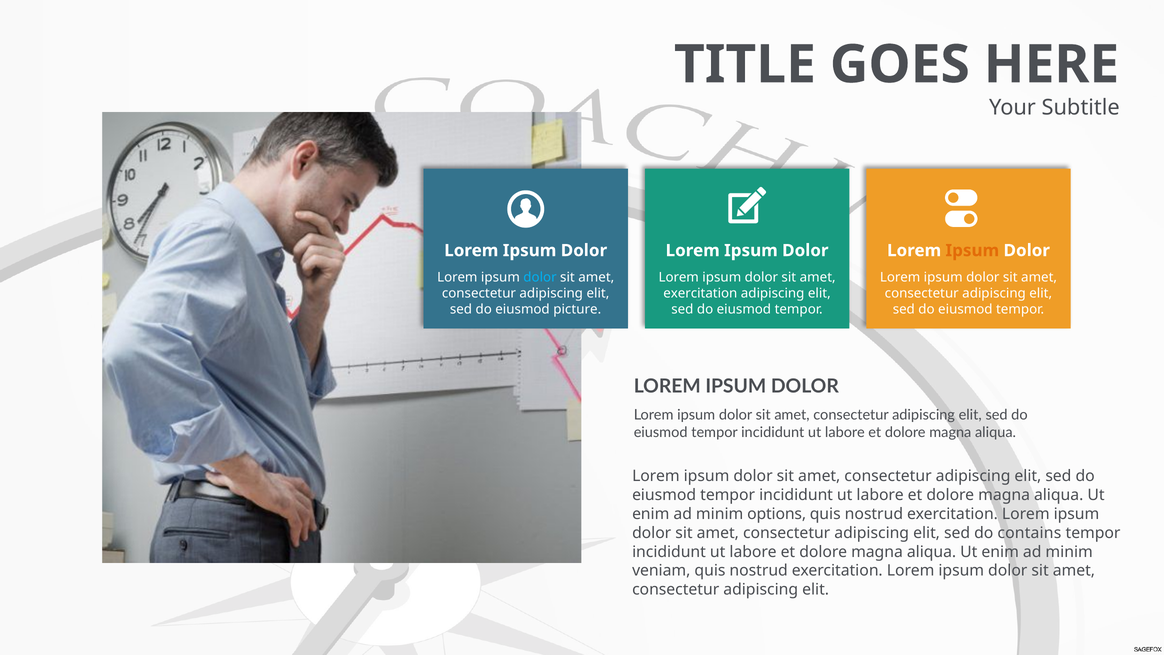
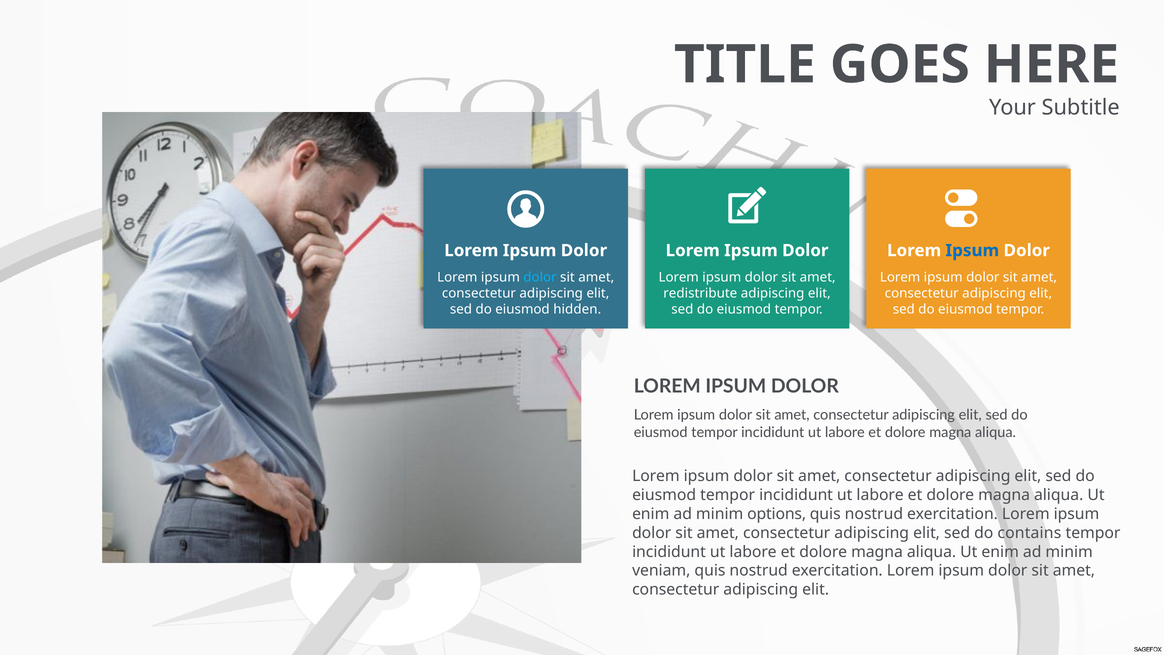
Ipsum at (972, 250) colour: orange -> blue
exercitation at (700, 293): exercitation -> redistribute
picture: picture -> hidden
